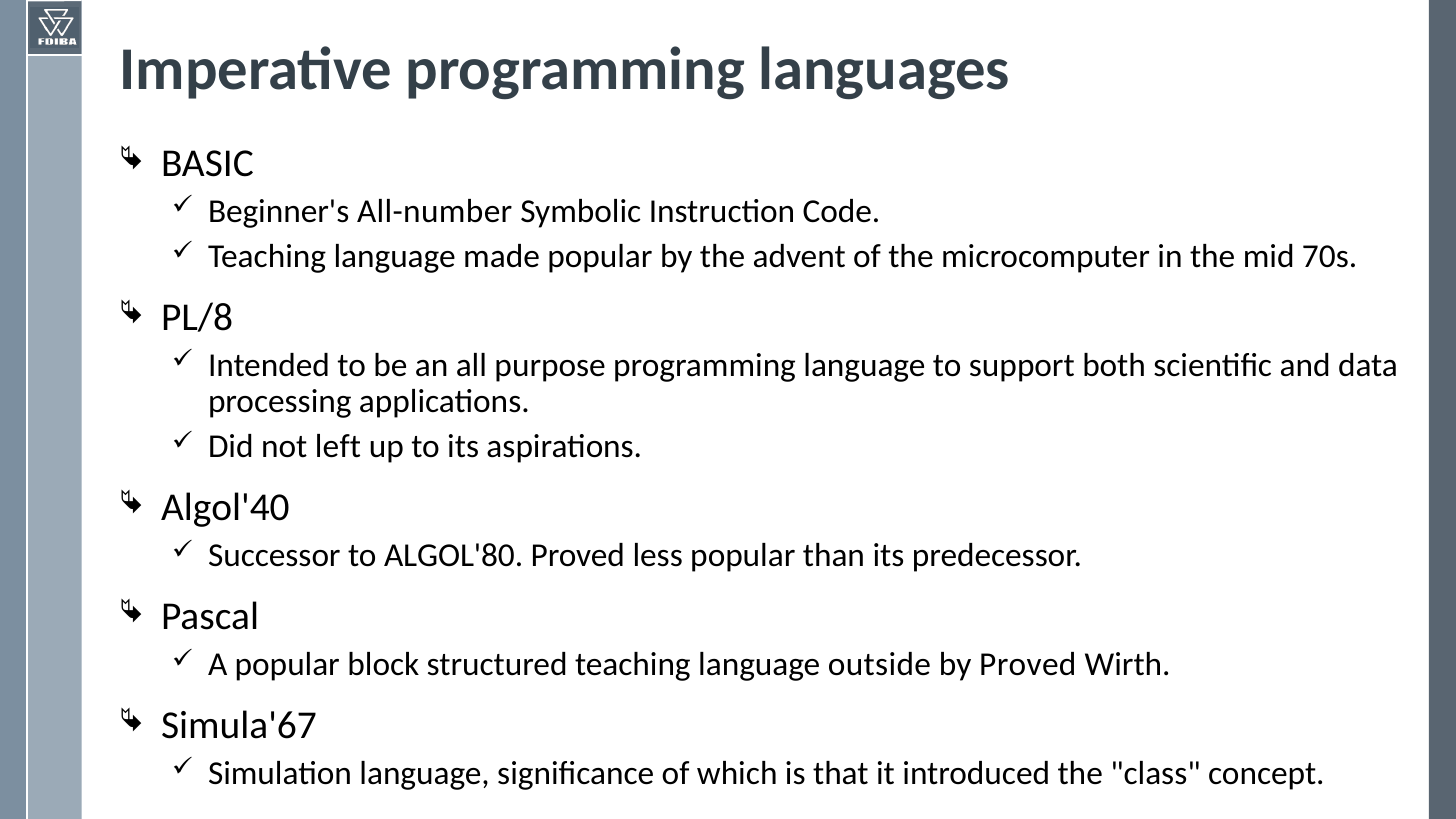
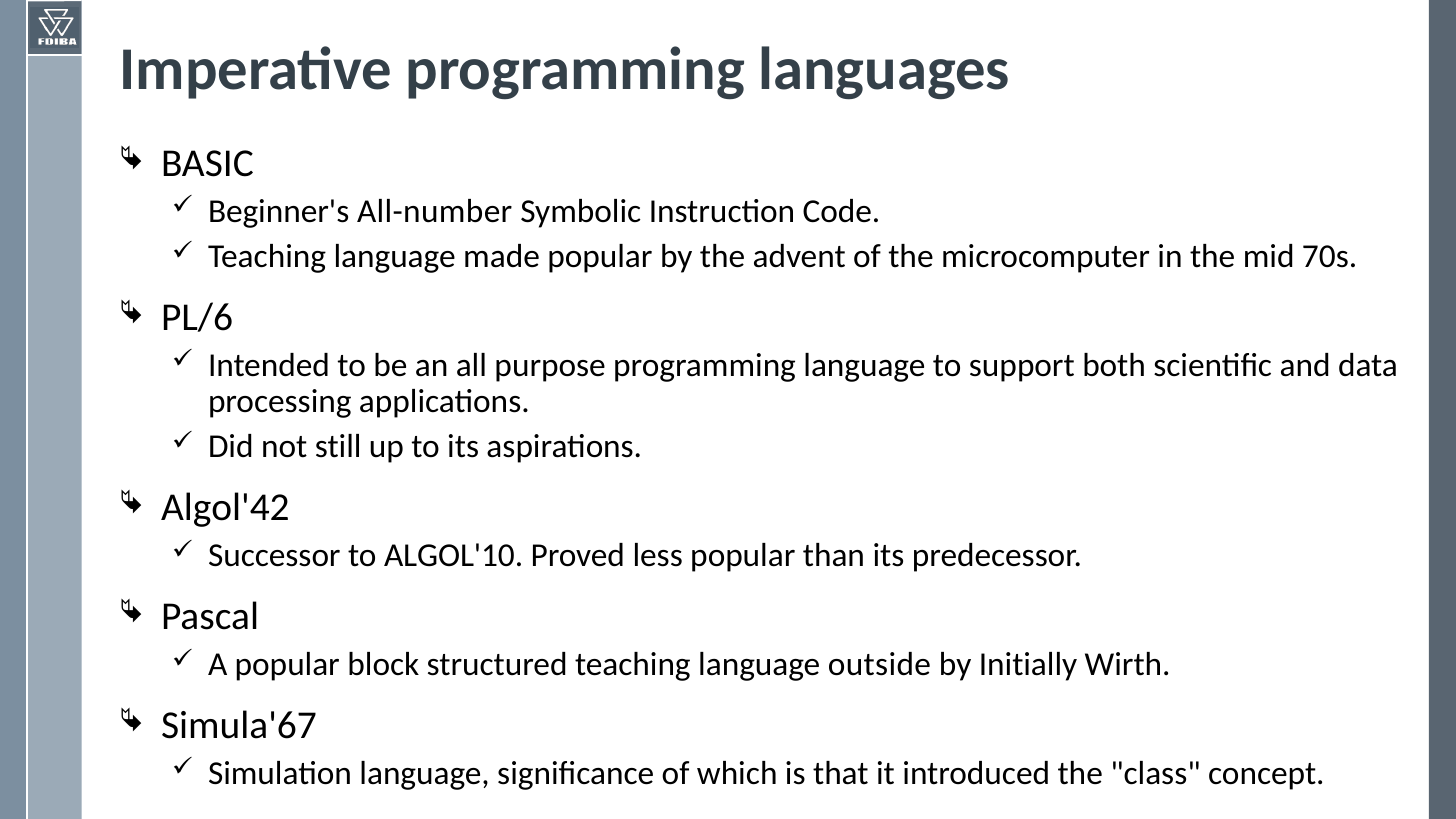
PL/8: PL/8 -> PL/6
left: left -> still
Algol'40: Algol'40 -> Algol'42
ALGOL'80: ALGOL'80 -> ALGOL'10
by Proved: Proved -> Initially
